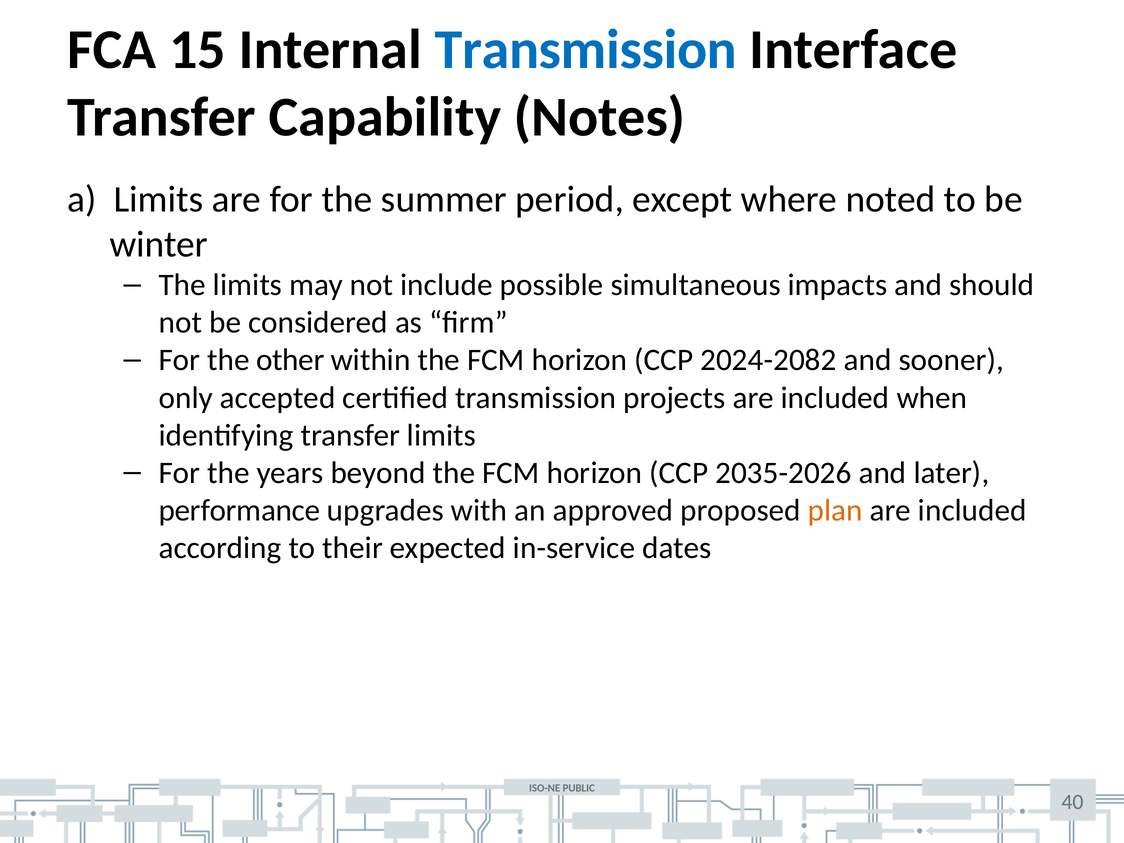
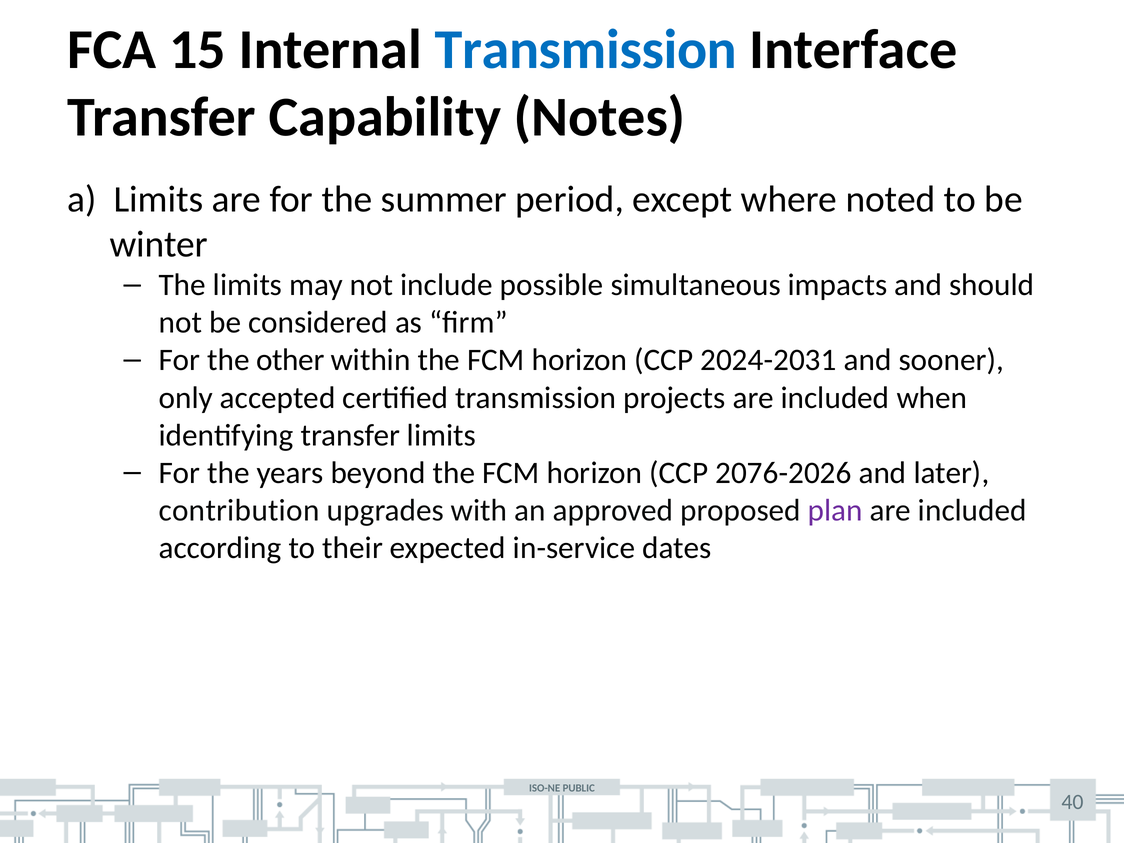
2024-2082: 2024-2082 -> 2024-2031
2035-2026: 2035-2026 -> 2076-2026
performance: performance -> contribution
plan colour: orange -> purple
